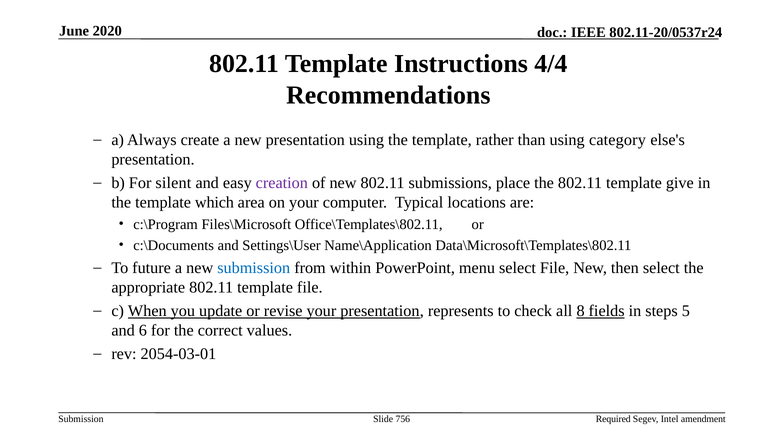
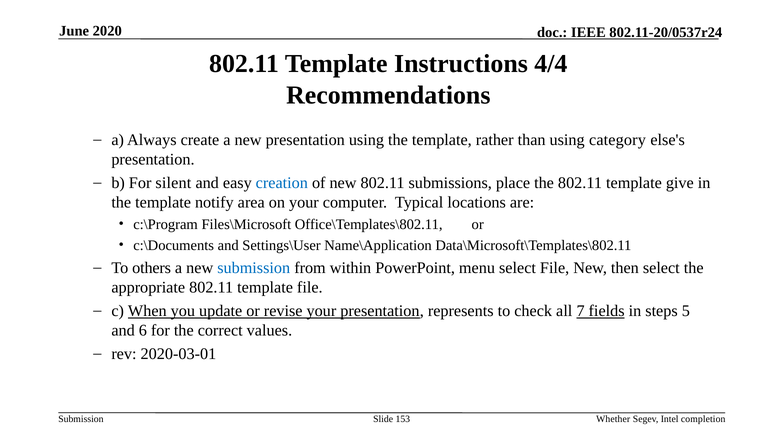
creation colour: purple -> blue
which: which -> notify
future: future -> others
8: 8 -> 7
2054-03-01: 2054-03-01 -> 2020-03-01
756: 756 -> 153
Required: Required -> Whether
amendment: amendment -> completion
